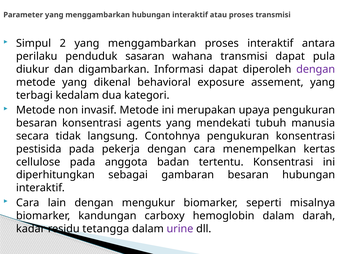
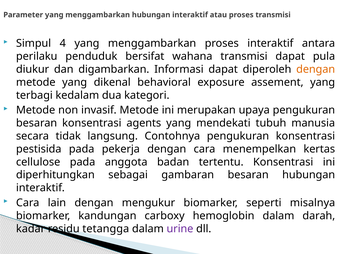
2: 2 -> 4
sasaran: sasaran -> bersifat
dengan at (316, 69) colour: purple -> orange
